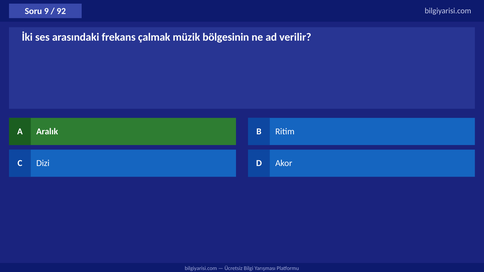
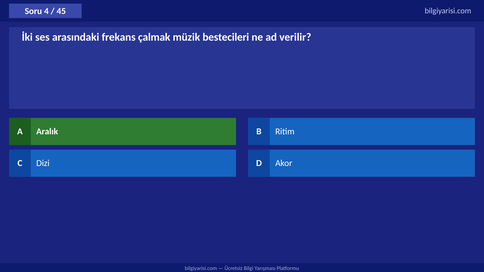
9: 9 -> 4
92: 92 -> 45
bölgesinin: bölgesinin -> bestecileri
